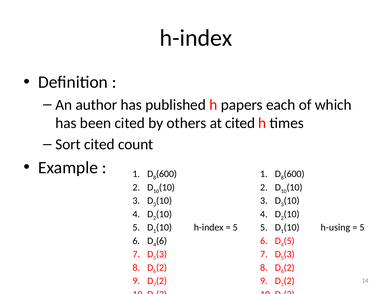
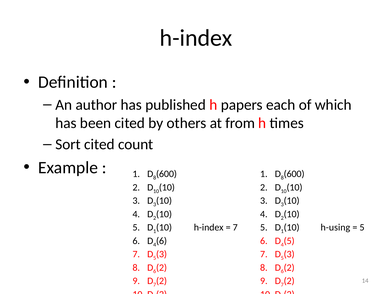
at cited: cited -> from
5 at (235, 227): 5 -> 7
